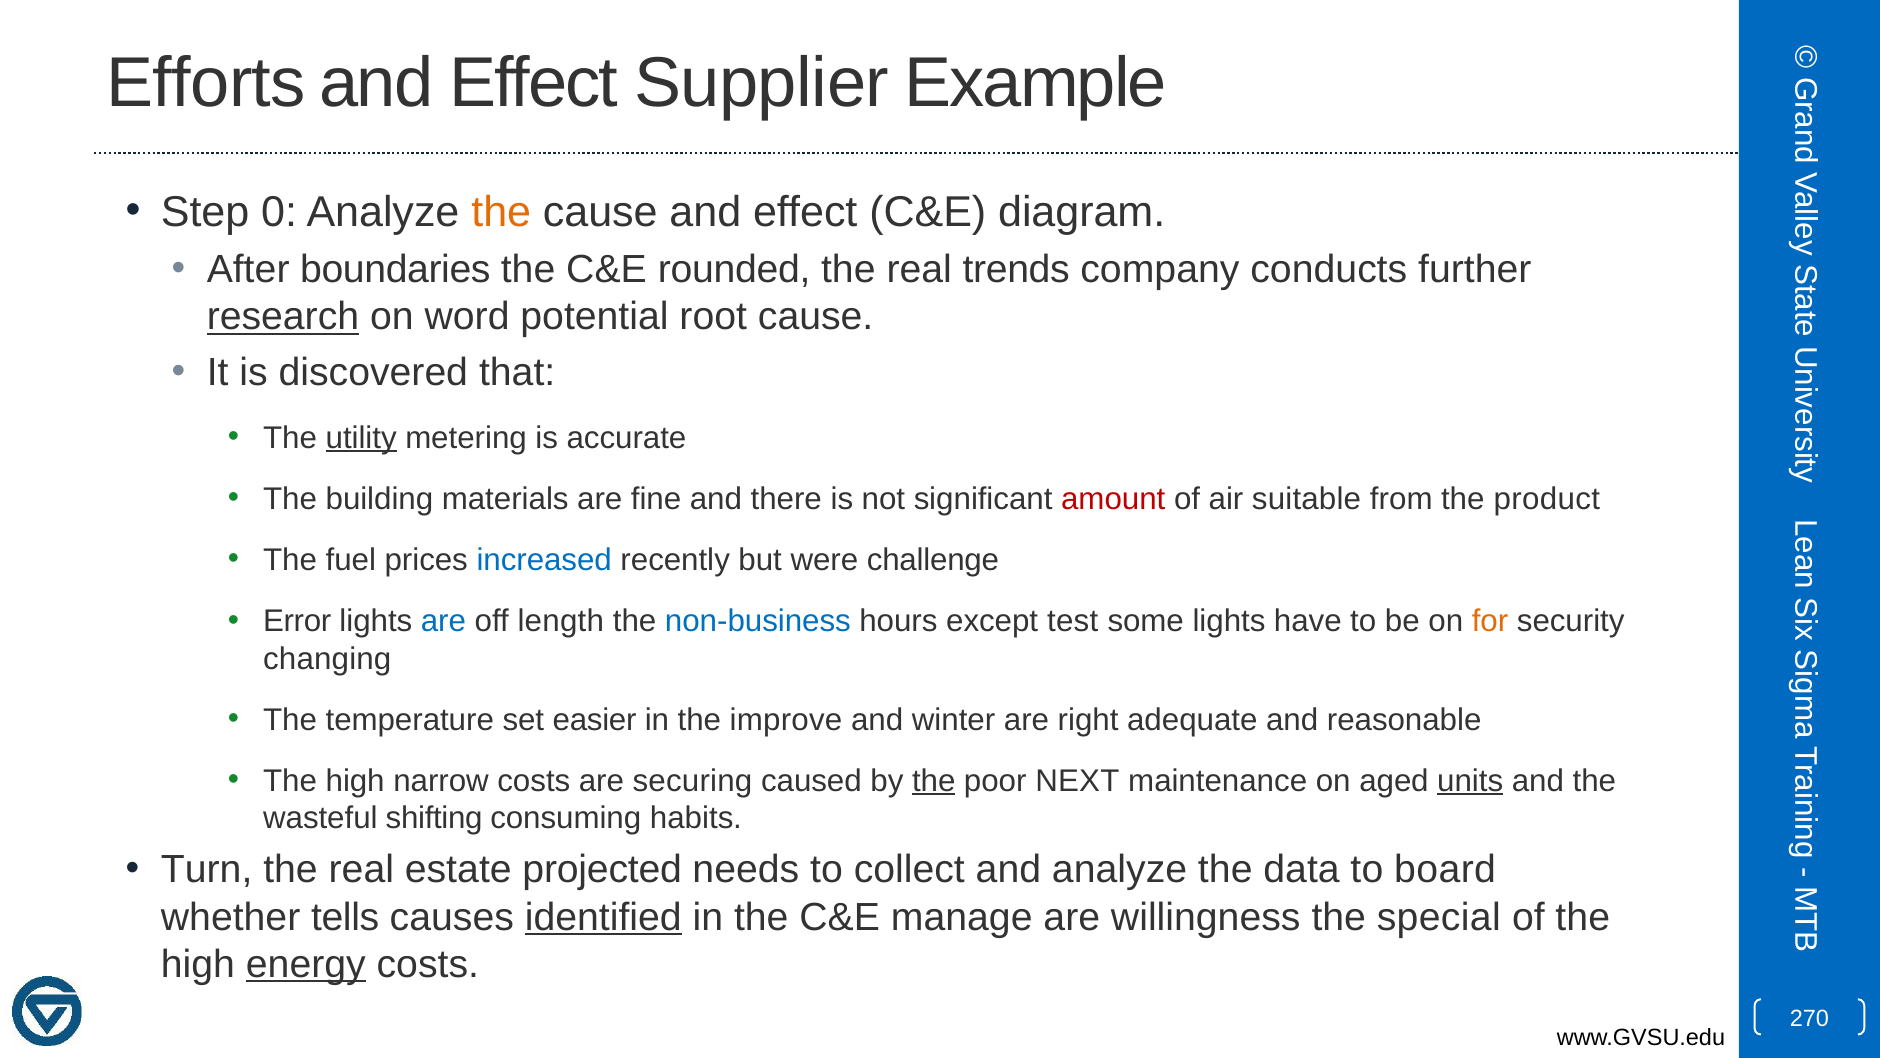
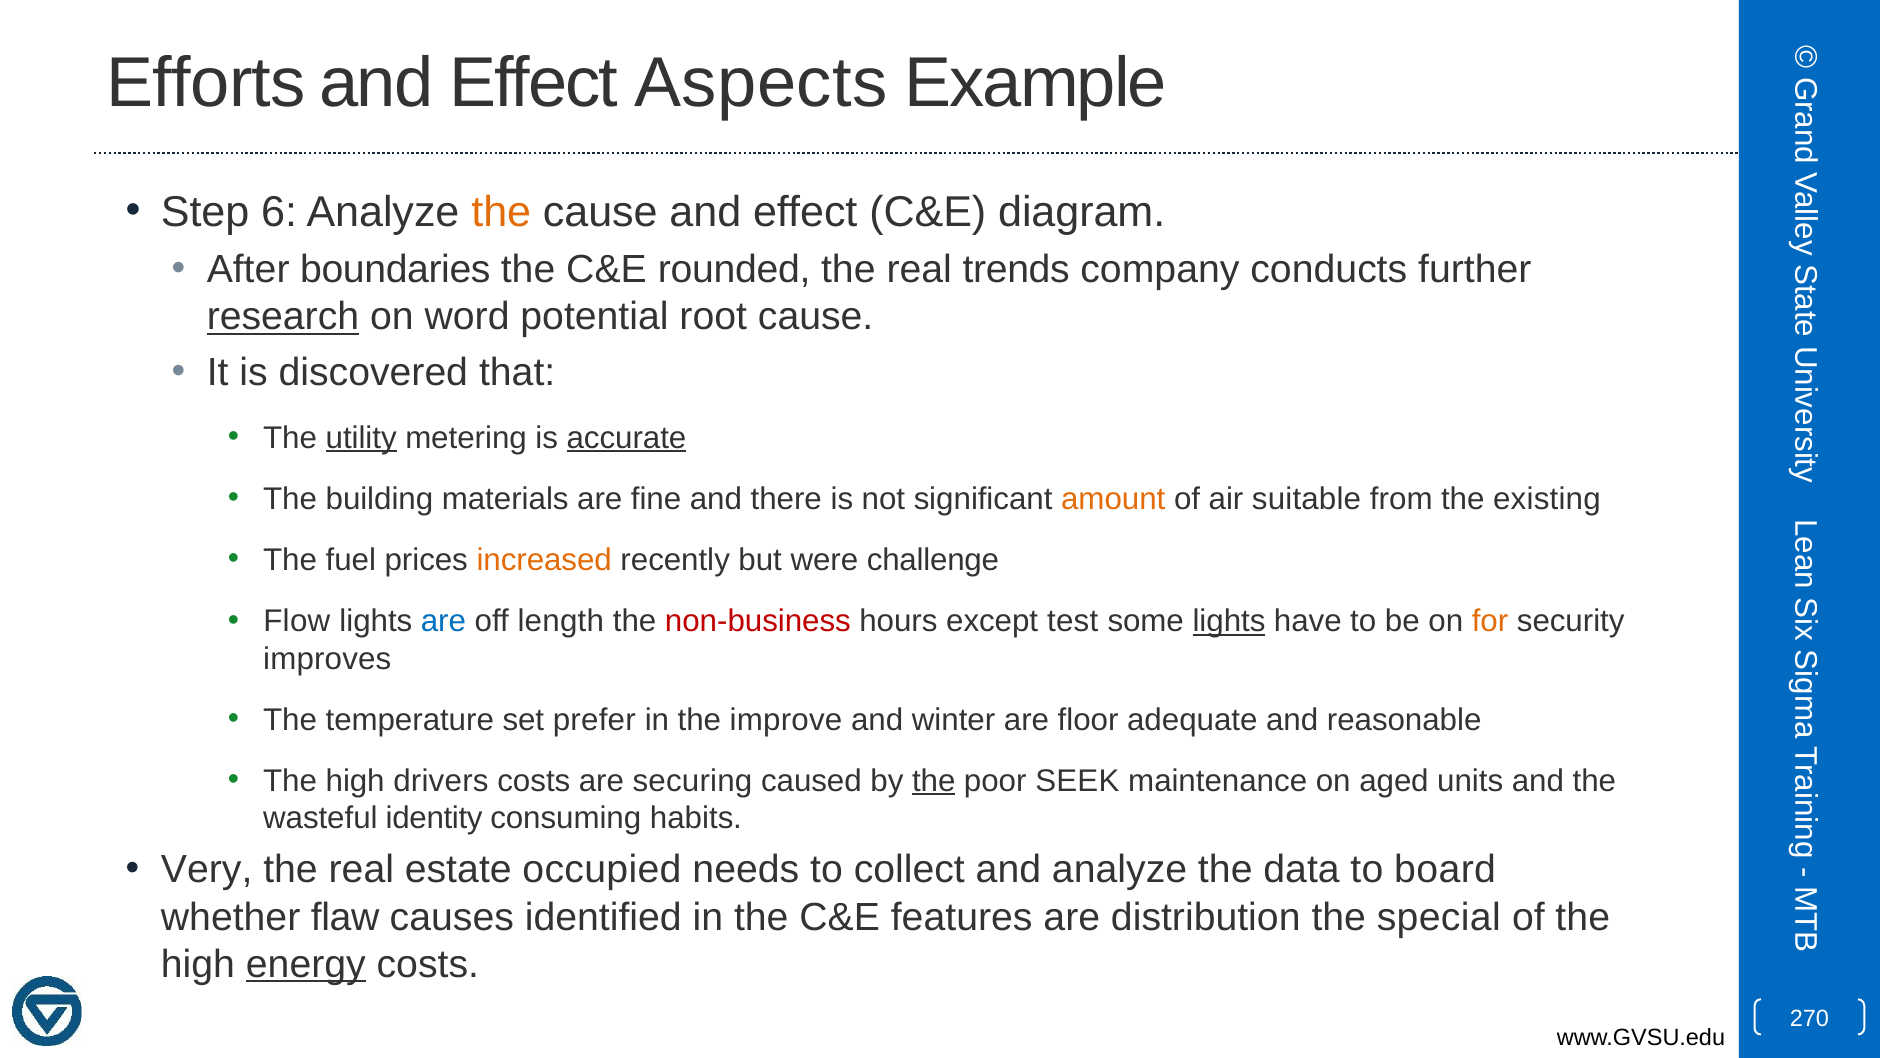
Supplier: Supplier -> Aspects
0: 0 -> 6
accurate underline: none -> present
amount colour: red -> orange
product: product -> existing
increased colour: blue -> orange
Error: Error -> Flow
non-business colour: blue -> red
lights at (1229, 621) underline: none -> present
changing: changing -> improves
easier: easier -> prefer
right: right -> floor
narrow: narrow -> drivers
NEXT: NEXT -> SEEK
units underline: present -> none
shifting: shifting -> identity
Turn: Turn -> Very
projected: projected -> occupied
tells: tells -> flaw
identified underline: present -> none
manage: manage -> features
willingness: willingness -> distribution
